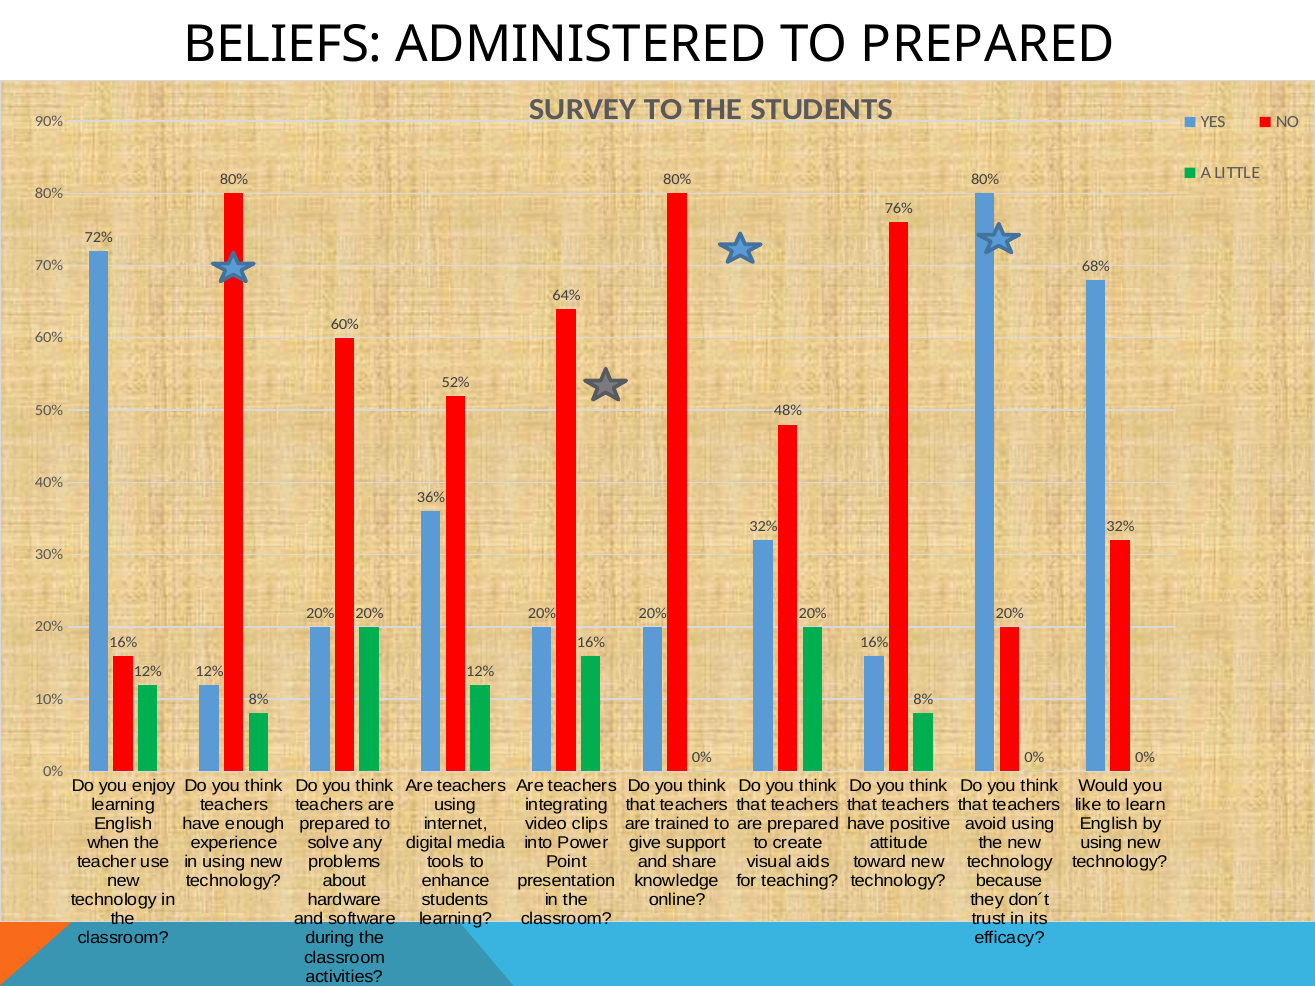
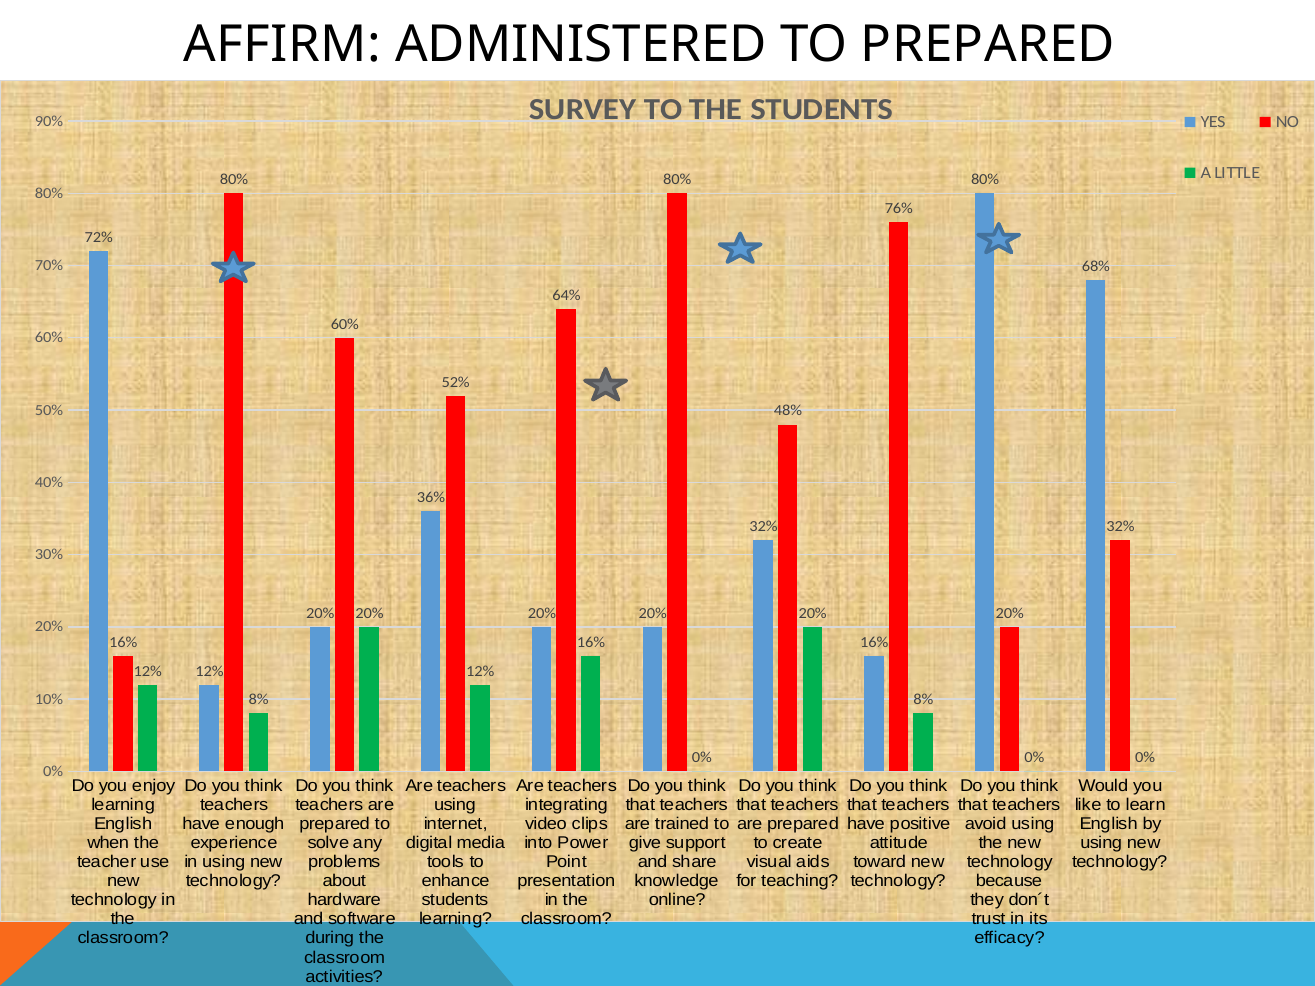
BELIEFS: BELIEFS -> AFFIRM
